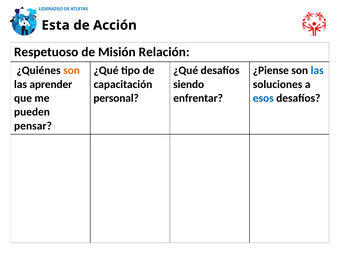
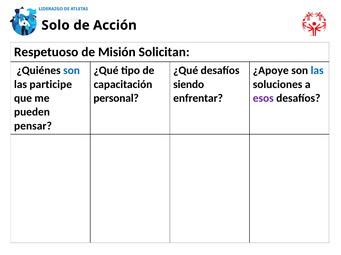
Esta: Esta -> Solo
Relación: Relación -> Solicitan
son at (72, 71) colour: orange -> blue
¿Piense: ¿Piense -> ¿Apoye
aprender: aprender -> participe
esos colour: blue -> purple
